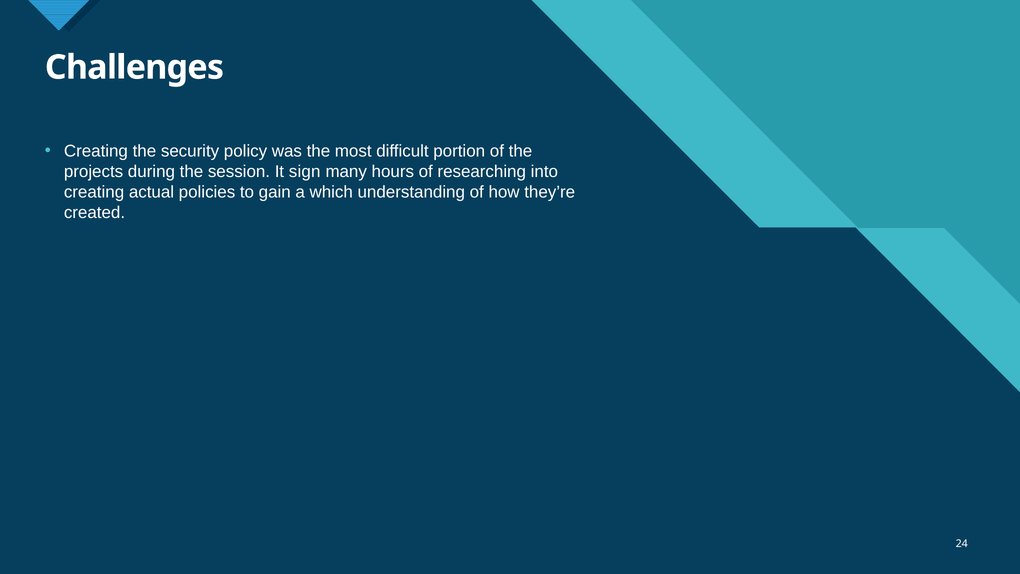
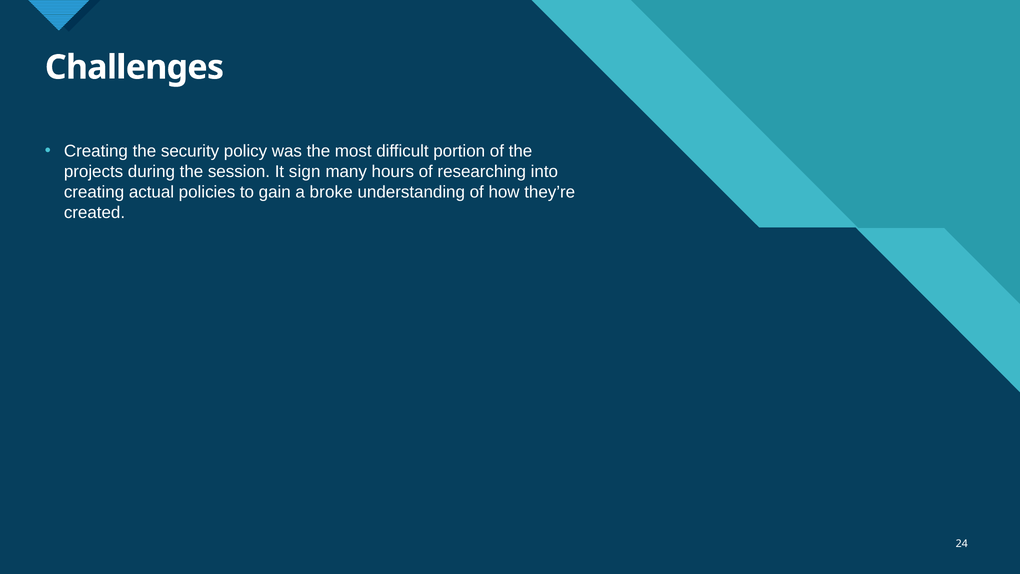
which: which -> broke
